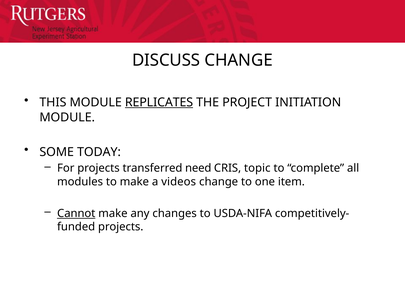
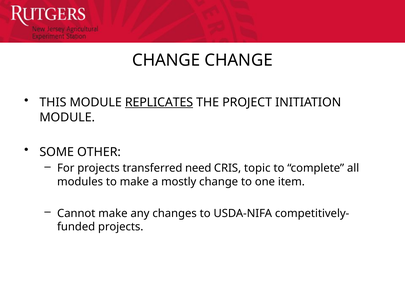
DISCUSS at (166, 60): DISCUSS -> CHANGE
TODAY: TODAY -> OTHER
videos: videos -> mostly
Cannot underline: present -> none
